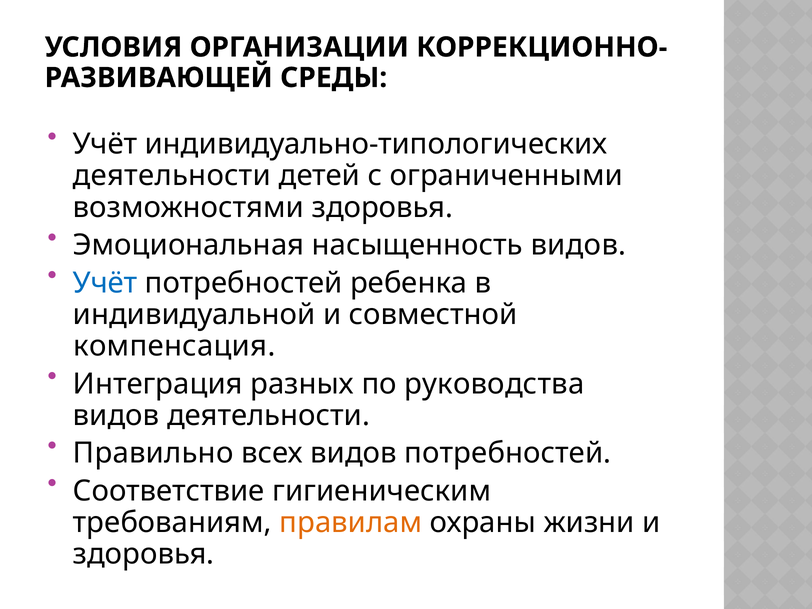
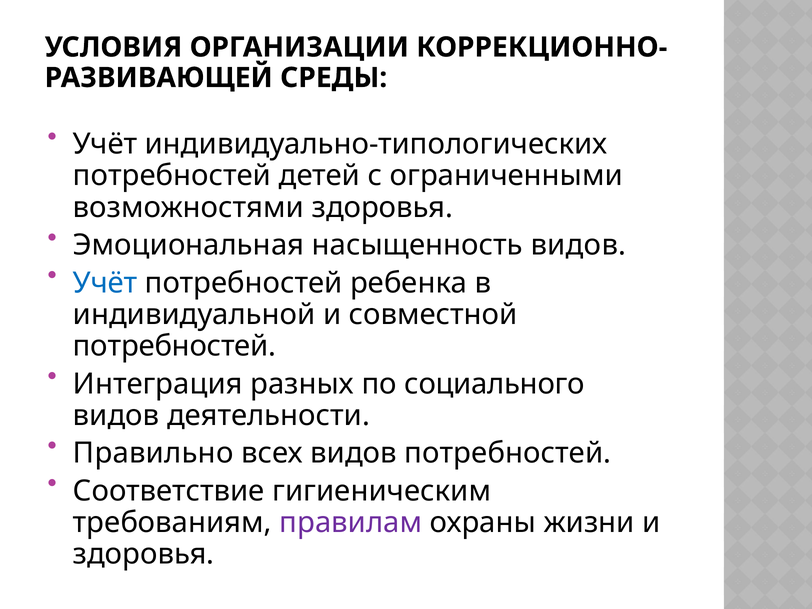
деятельности at (172, 176): деятельности -> потребностей
компенсация at (174, 346): компенсация -> потребностей
руководства: руководства -> социального
правилам colour: orange -> purple
